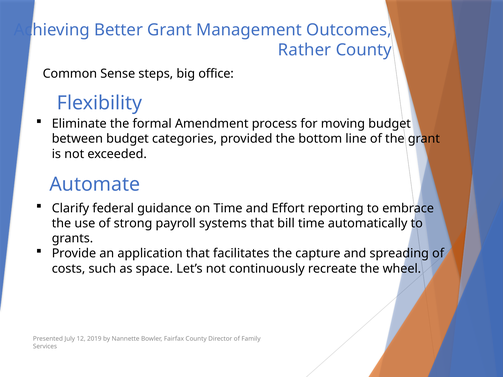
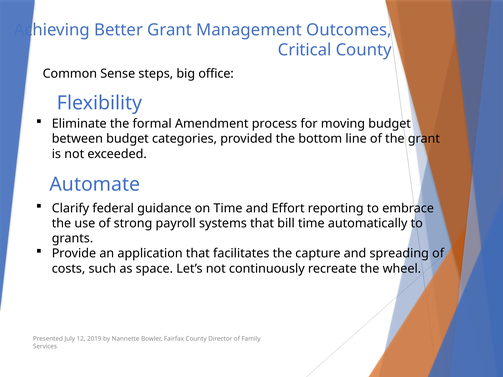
Rather: Rather -> Critical
